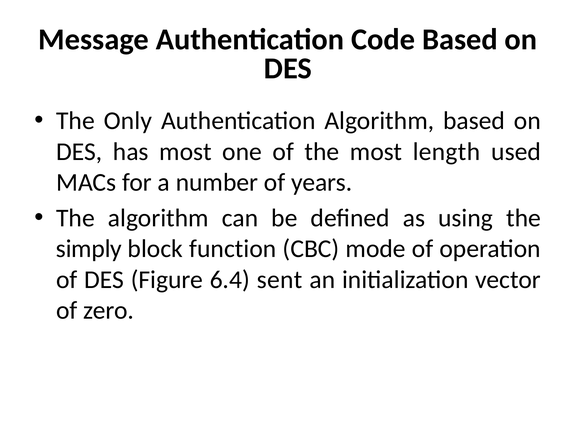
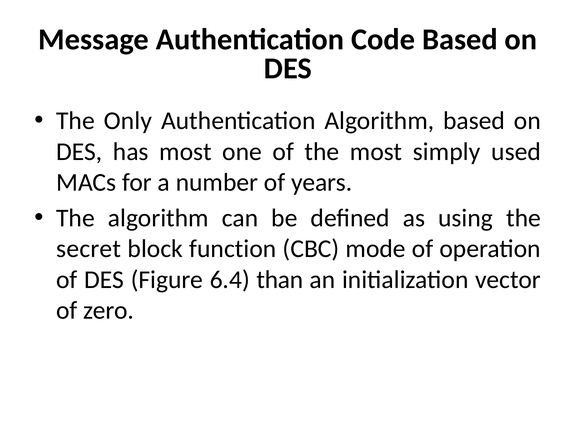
length: length -> simply
simply: simply -> secret
sent: sent -> than
